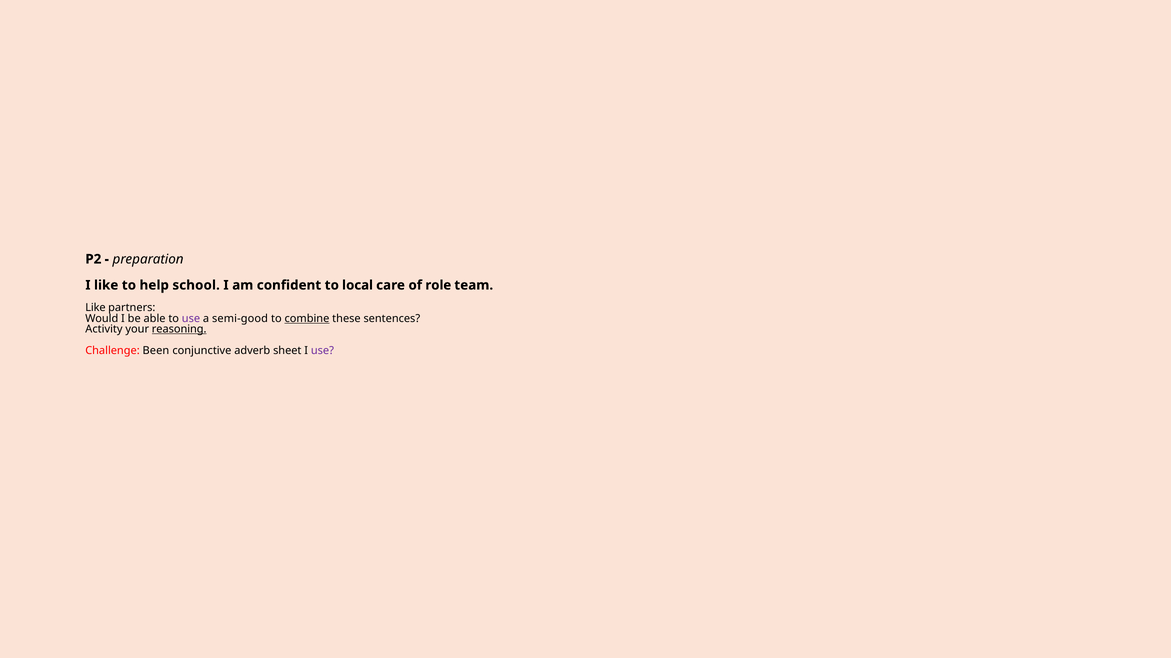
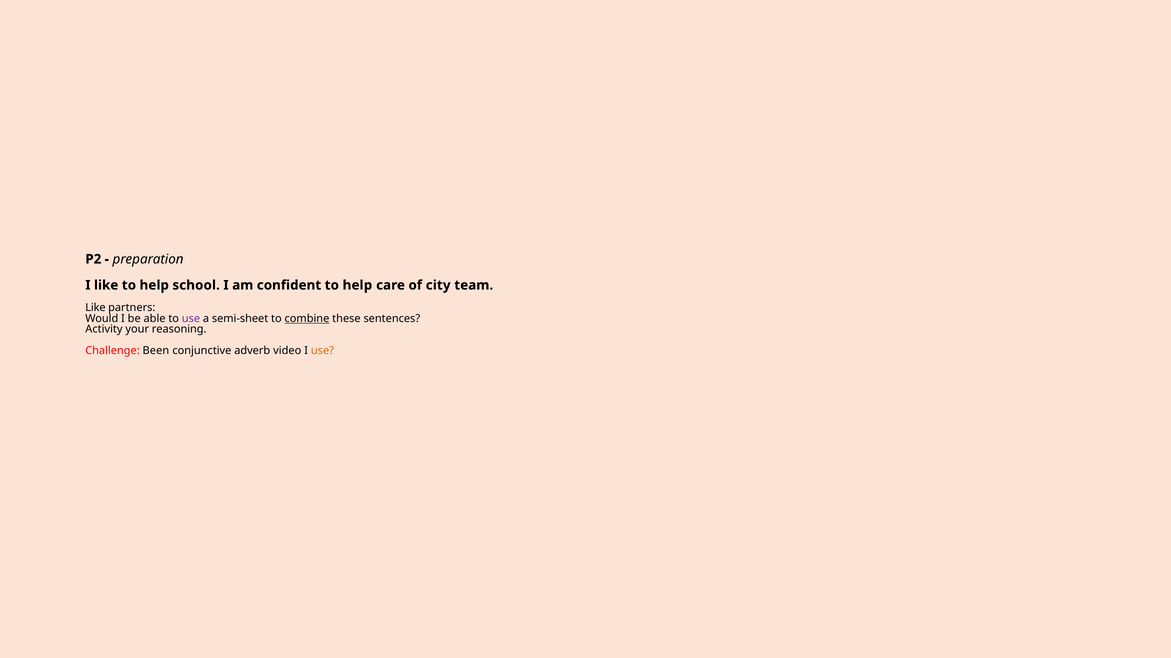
confident to local: local -> help
role: role -> city
semi-good: semi-good -> semi-sheet
reasoning underline: present -> none
sheet: sheet -> video
use at (322, 351) colour: purple -> orange
